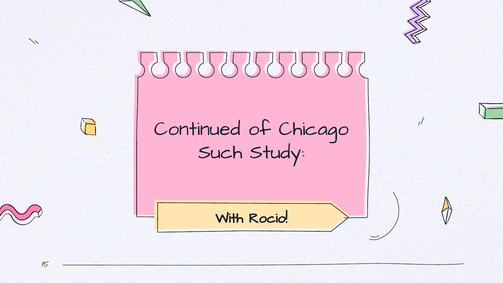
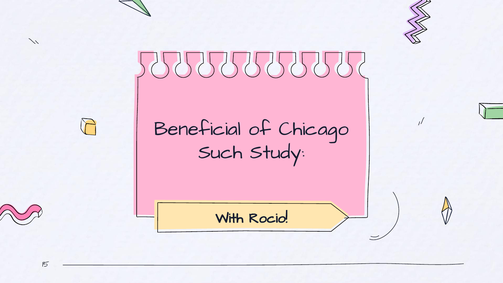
Continued: Continued -> Beneficial
